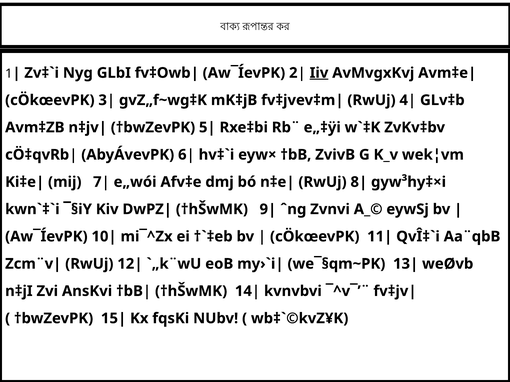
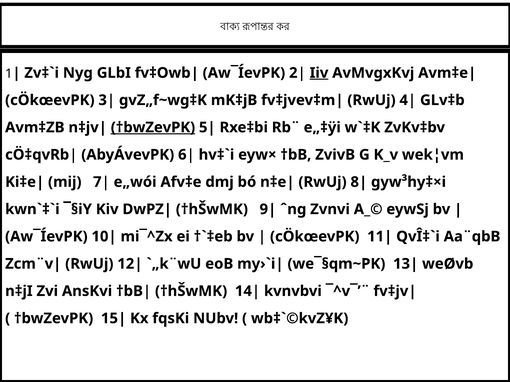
†bwZevPK at (153, 128) underline: none -> present
